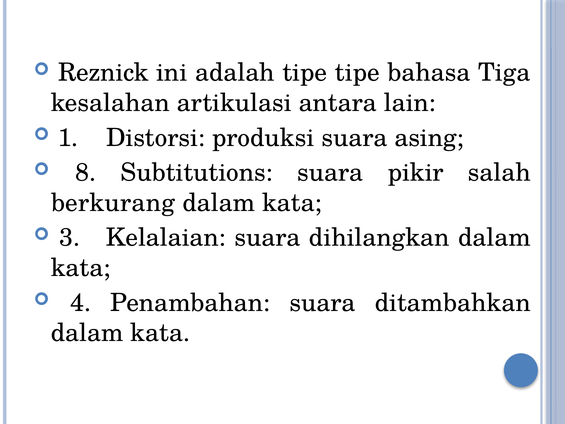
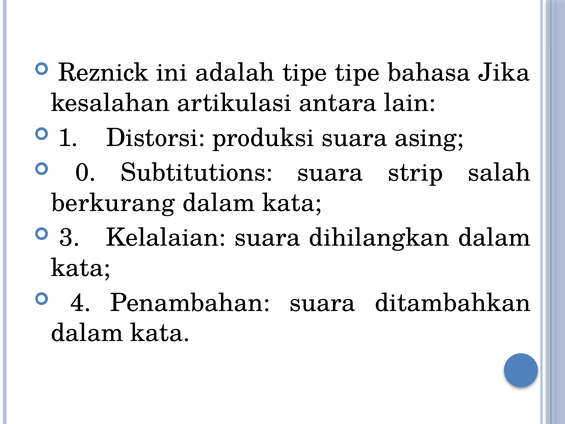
Tiga: Tiga -> Jika
8: 8 -> 0
pikir: pikir -> strip
